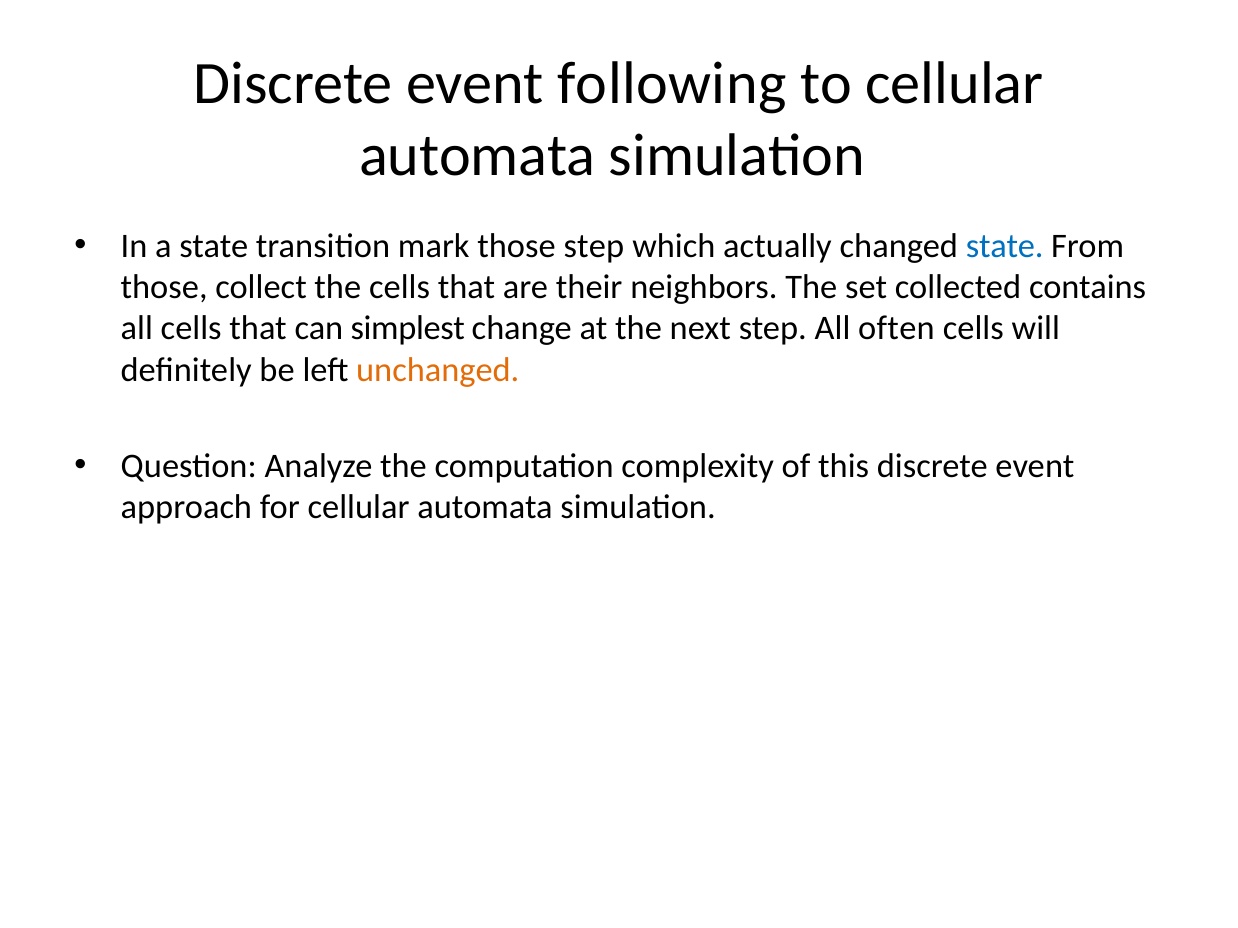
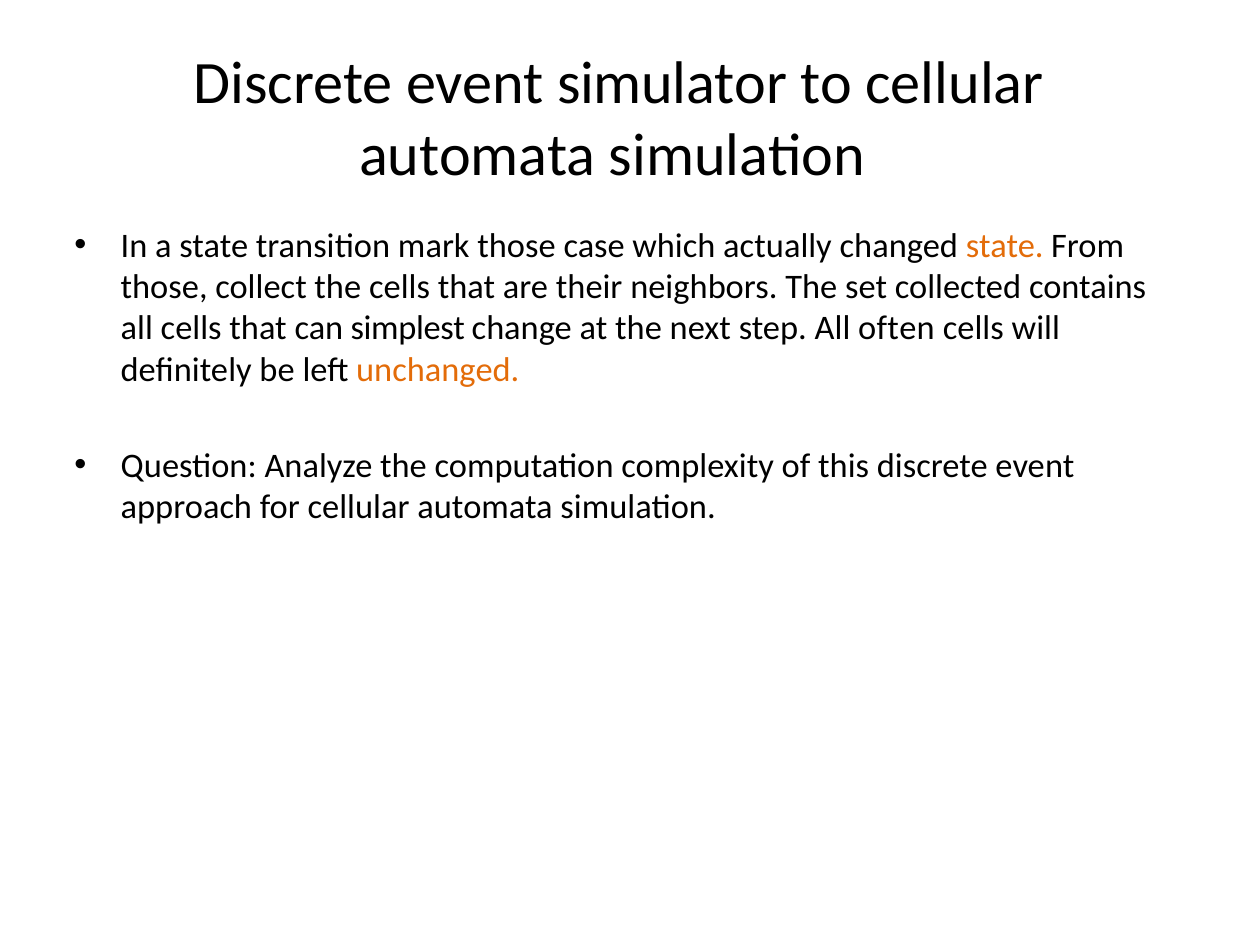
following: following -> simulator
those step: step -> case
state at (1005, 246) colour: blue -> orange
